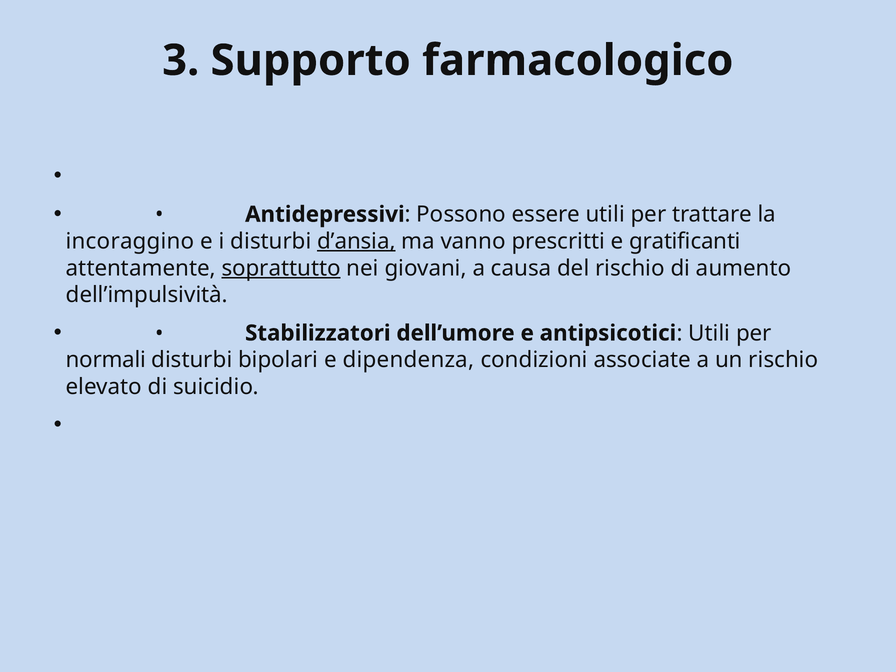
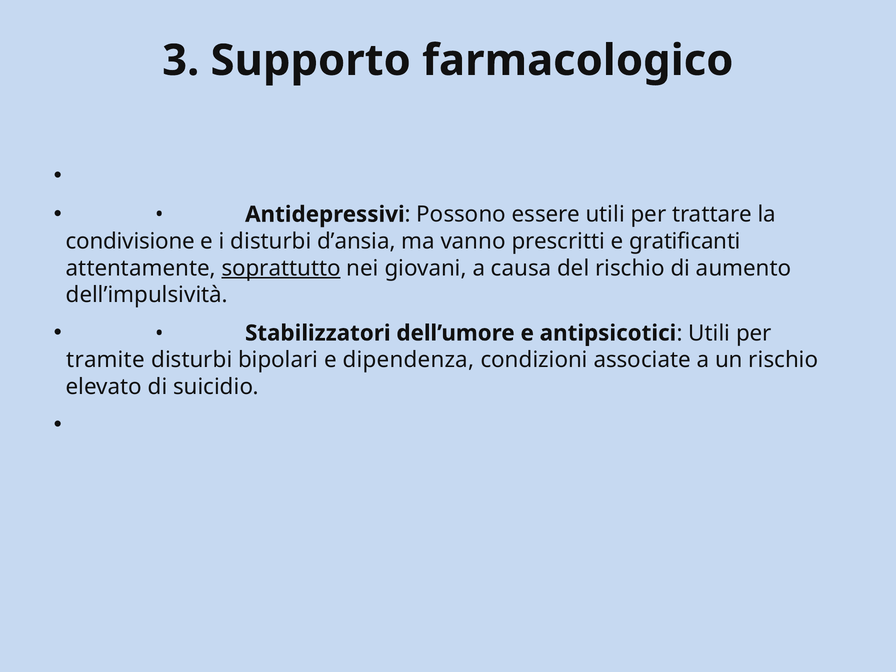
incoraggino: incoraggino -> condivisione
d’ansia underline: present -> none
normali: normali -> tramite
